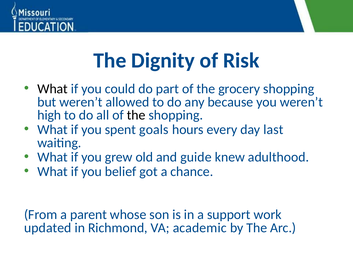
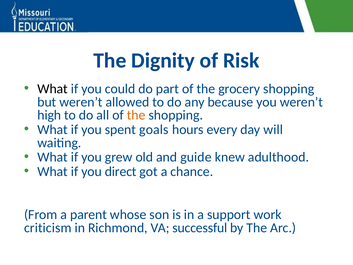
the at (136, 115) colour: black -> orange
last: last -> will
belief: belief -> direct
updated: updated -> criticism
academic: academic -> successful
